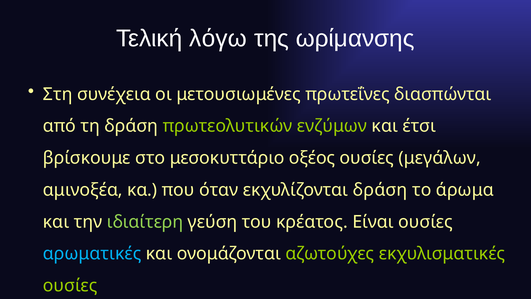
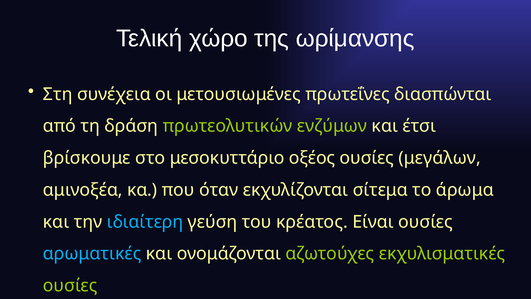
λόγω: λόγω -> χώρο
εκχυλίζονται δράση: δράση -> σίτεμα
ιδιαίτερη colour: light green -> light blue
